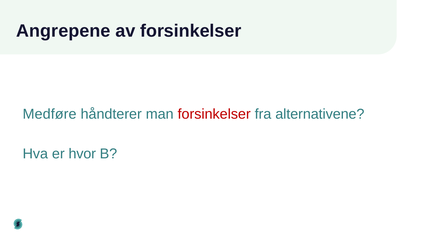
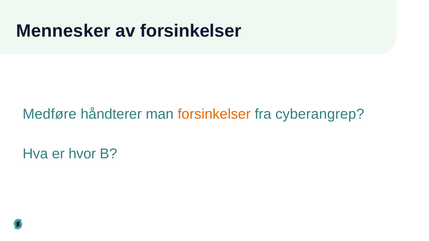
Angrepene: Angrepene -> Mennesker
forsinkelser at (214, 114) colour: red -> orange
alternativene: alternativene -> cyberangrep
